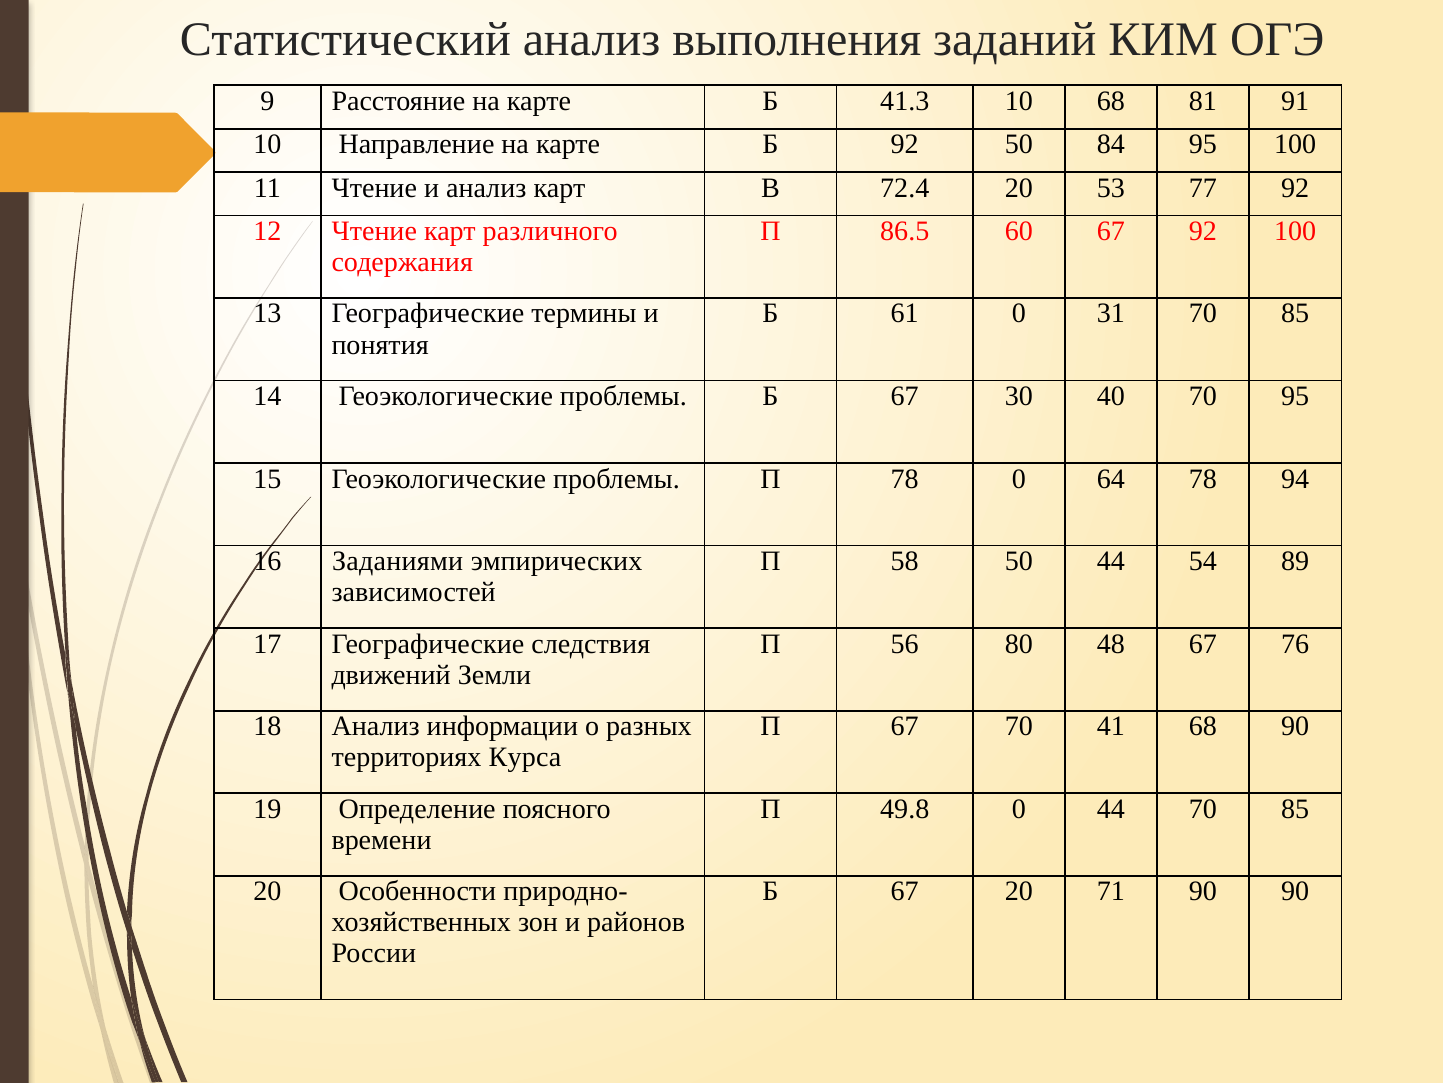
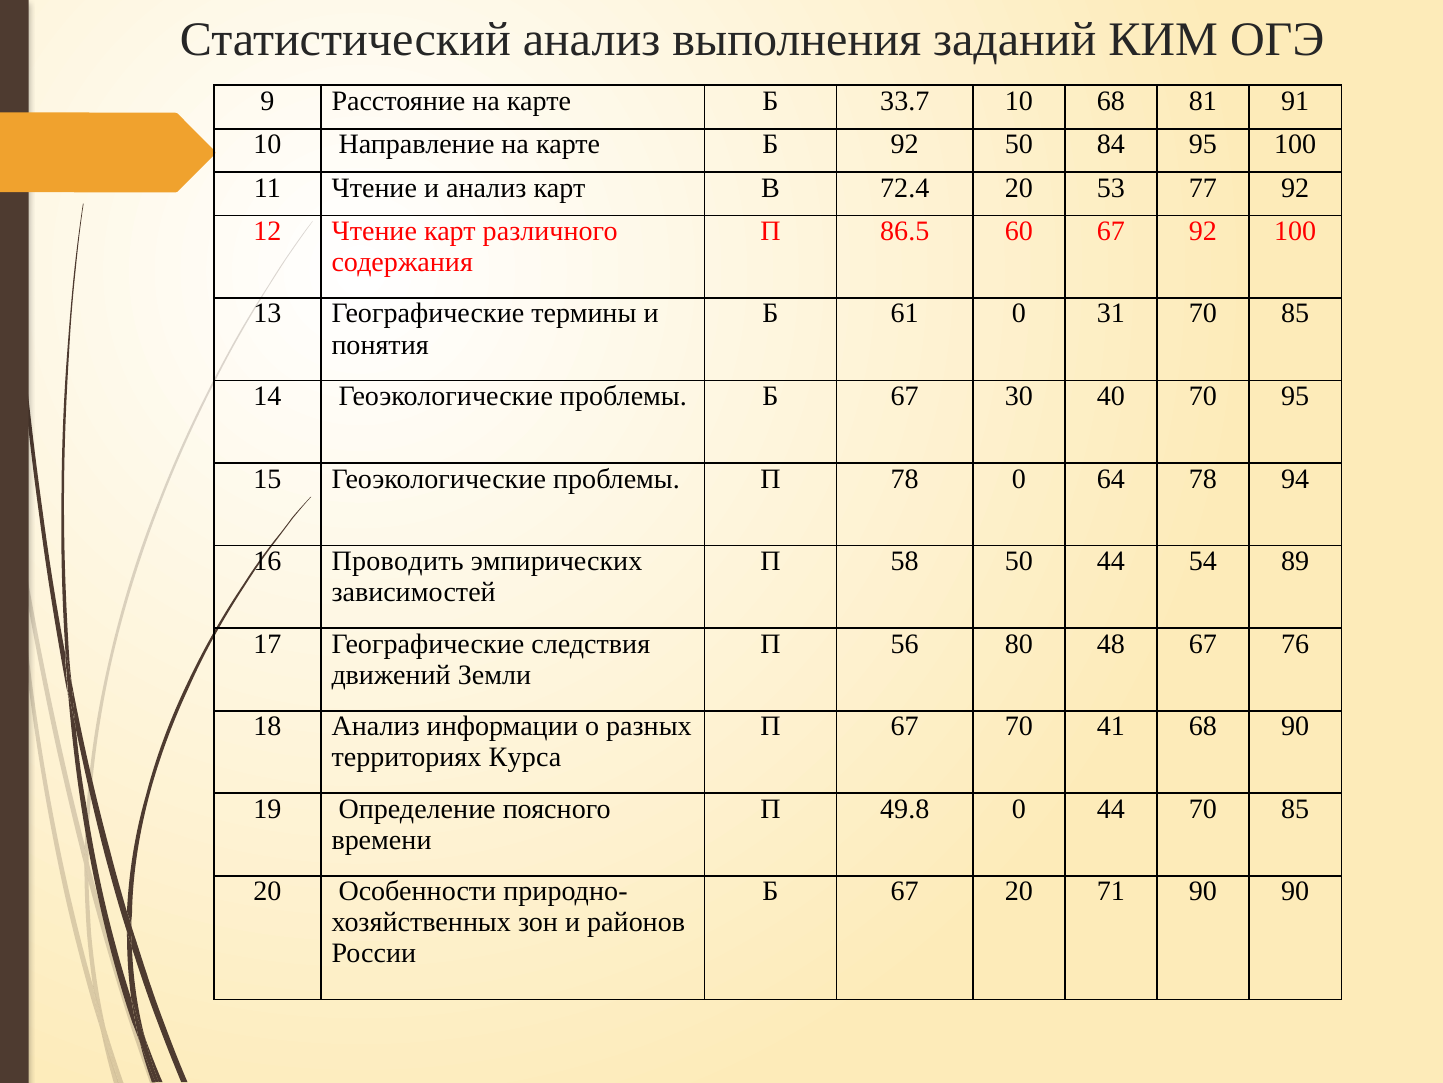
41.3: 41.3 -> 33.7
Заданиями: Заданиями -> Проводить
